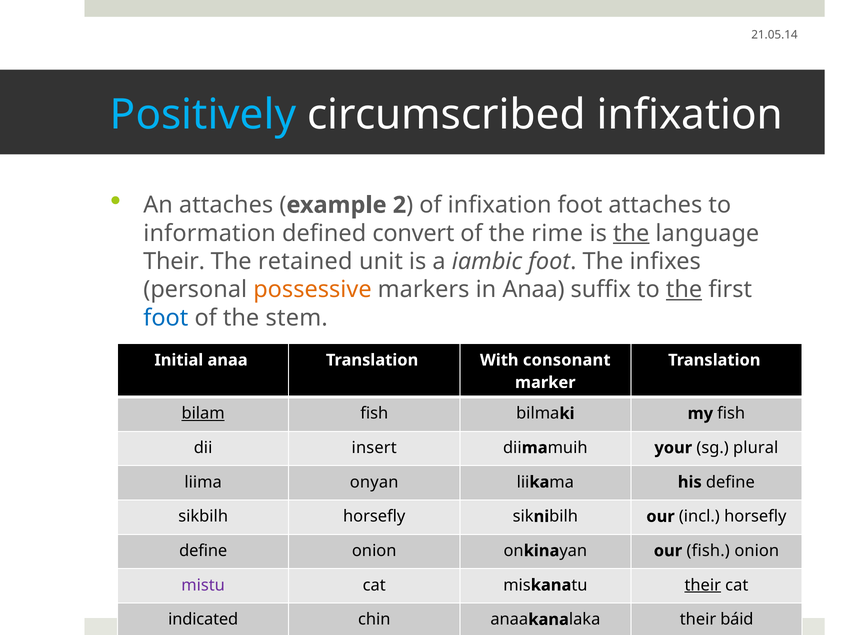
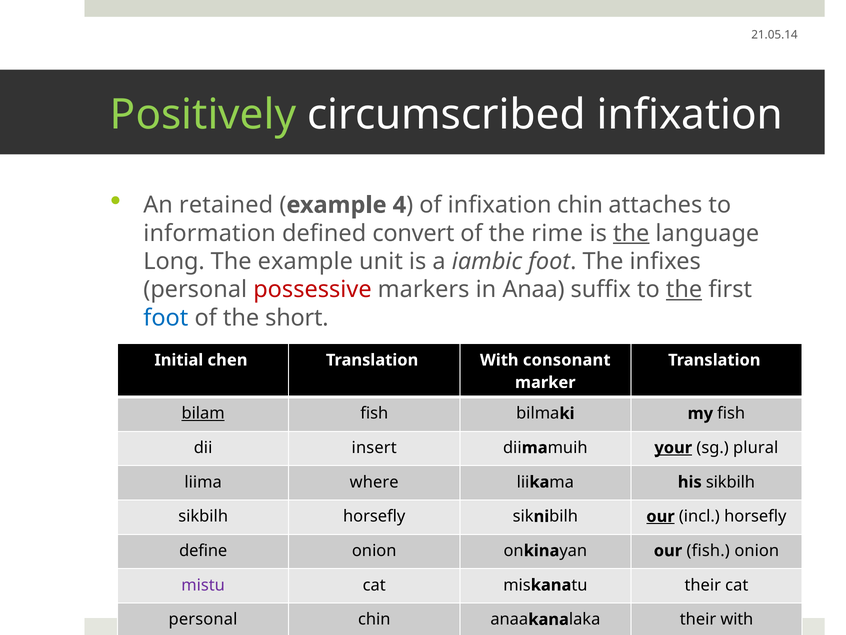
Positively colour: light blue -> light green
An attaches: attaches -> retained
2: 2 -> 4
infixation foot: foot -> chin
Their at (174, 261): Their -> Long
The retained: retained -> example
possessive colour: orange -> red
stem: stem -> short
Initial anaa: anaa -> chen
your underline: none -> present
onyan: onyan -> where
his define: define -> sikbilh
our at (660, 516) underline: none -> present
their at (703, 585) underline: present -> none
indicated at (203, 619): indicated -> personal
their báid: báid -> with
